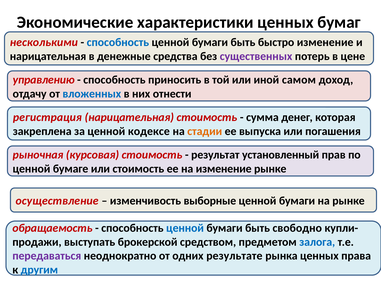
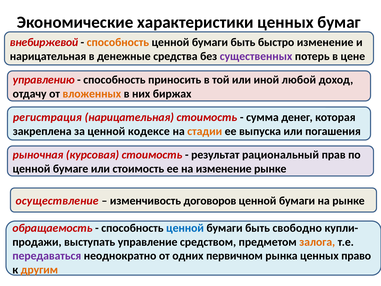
несколькими: несколькими -> внебиржевой
способность at (118, 42) colour: blue -> orange
самом: самом -> любой
вложенных colour: blue -> orange
отнести: отнести -> биржах
установленный: установленный -> рациональный
выборные: выборные -> договоров
брокерской: брокерской -> управление
залога colour: blue -> orange
результате: результате -> первичном
права: права -> право
другим colour: blue -> orange
